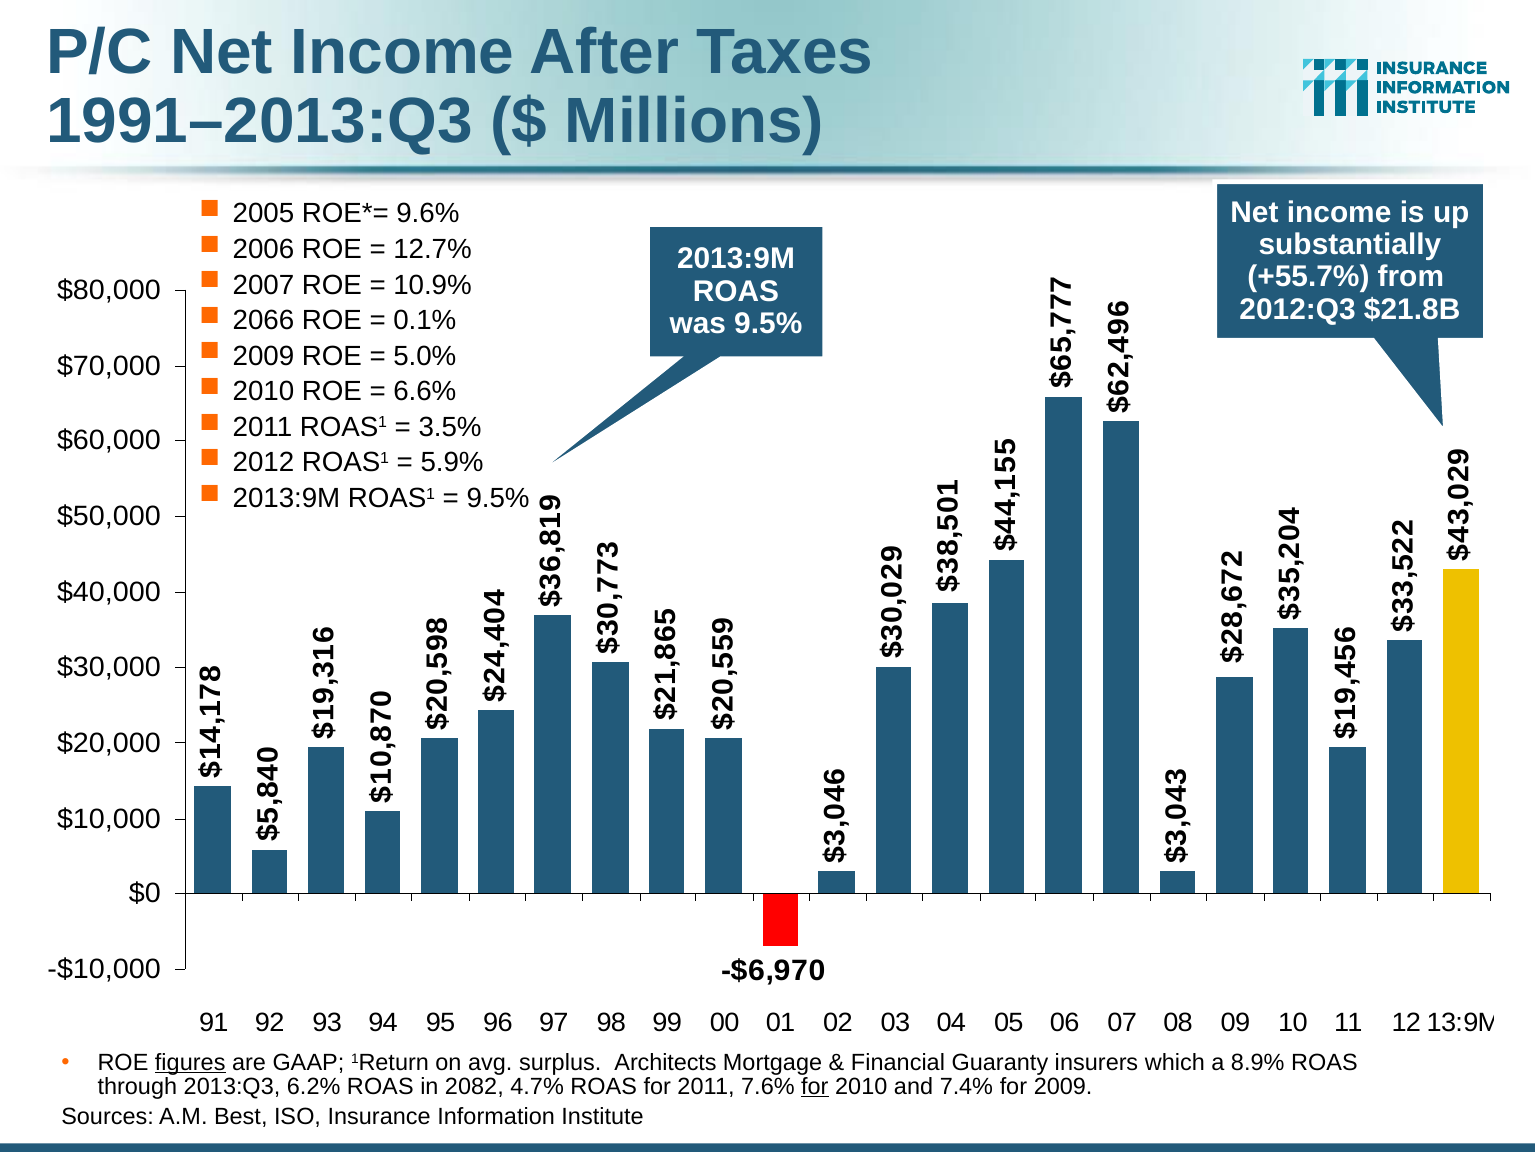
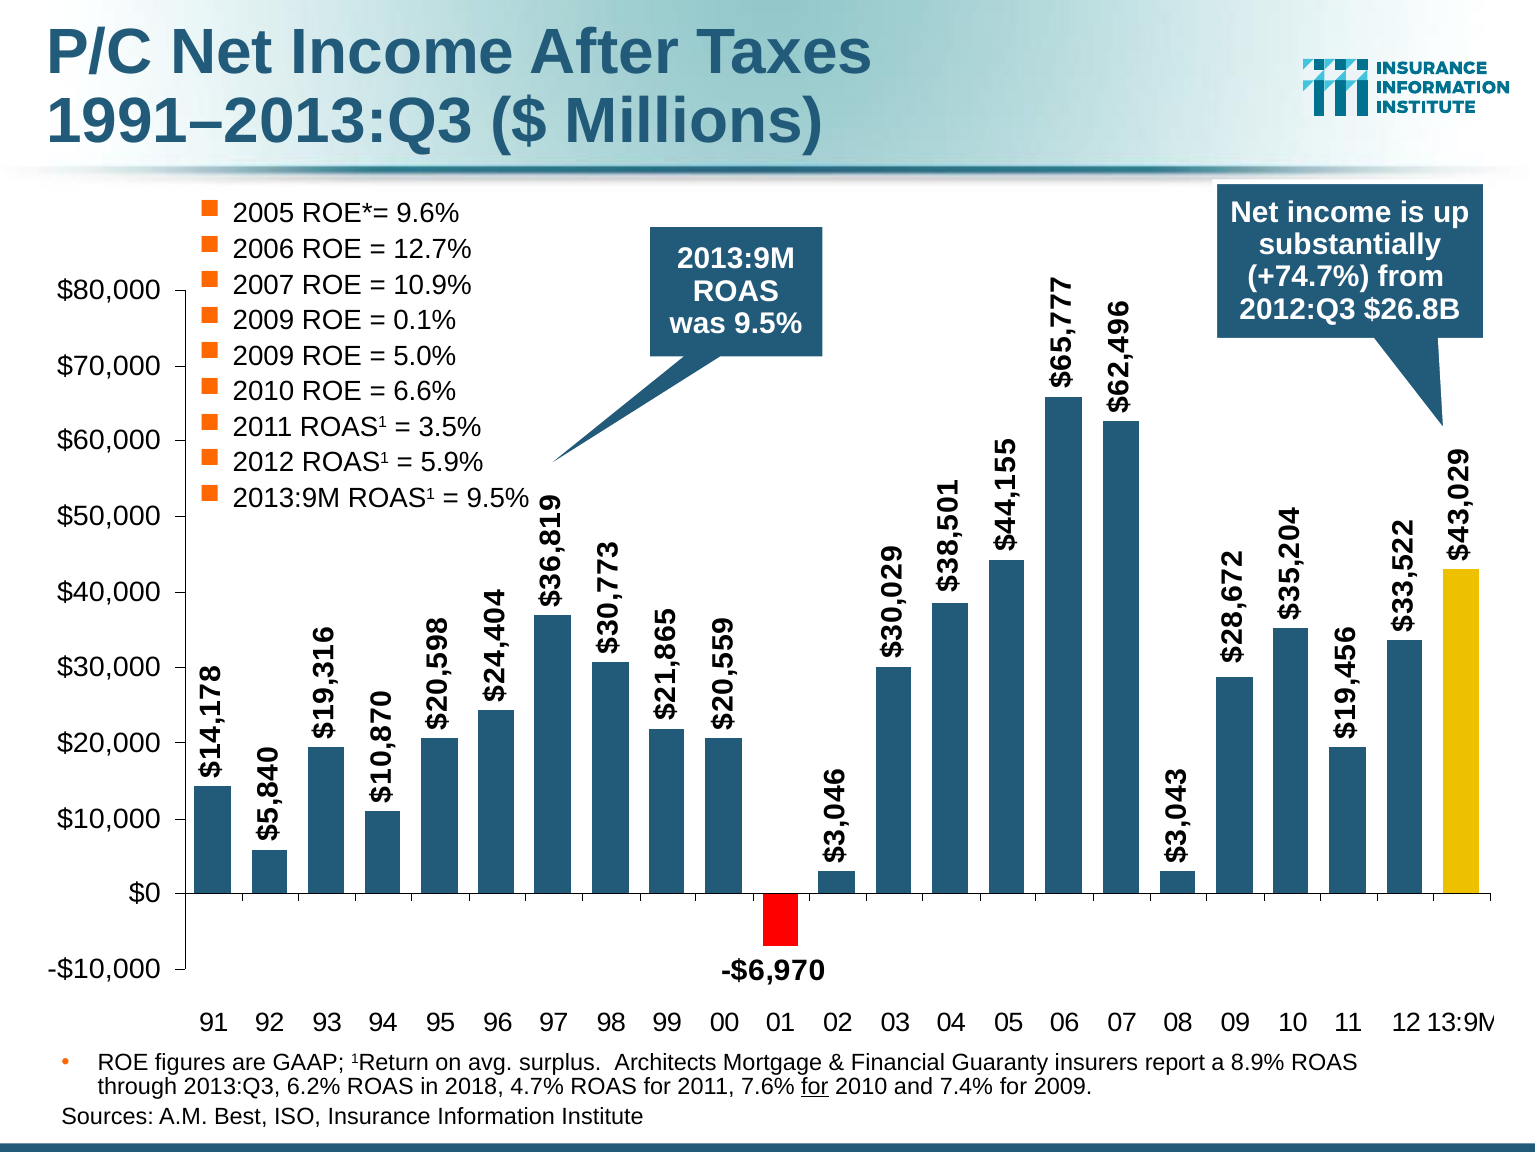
+55.7%: +55.7% -> +74.7%
$21.8B: $21.8B -> $26.8B
2066 at (264, 320): 2066 -> 2009
figures underline: present -> none
which: which -> report
2082: 2082 -> 2018
